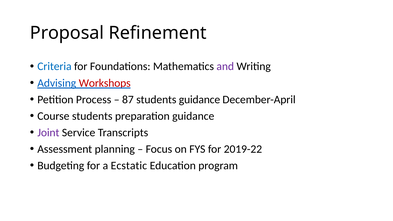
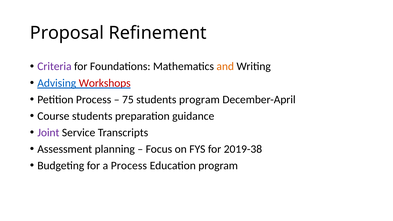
Criteria colour: blue -> purple
and colour: purple -> orange
87: 87 -> 75
students guidance: guidance -> program
2019-22: 2019-22 -> 2019-38
a Ecstatic: Ecstatic -> Process
